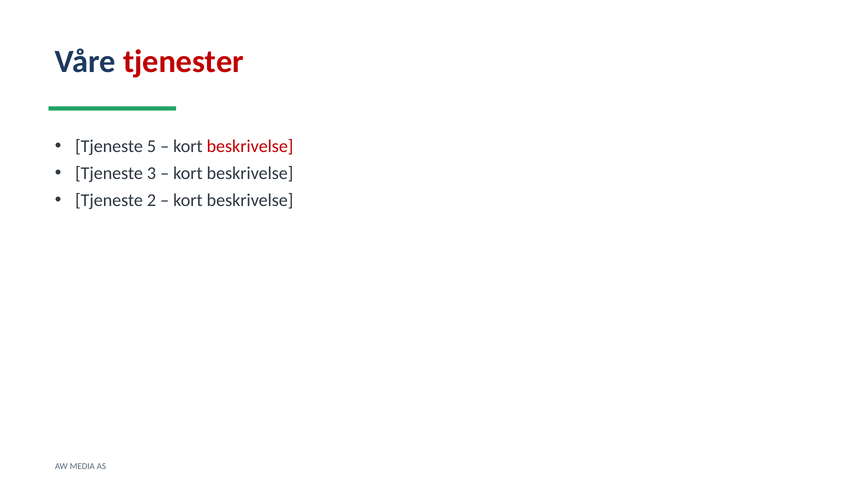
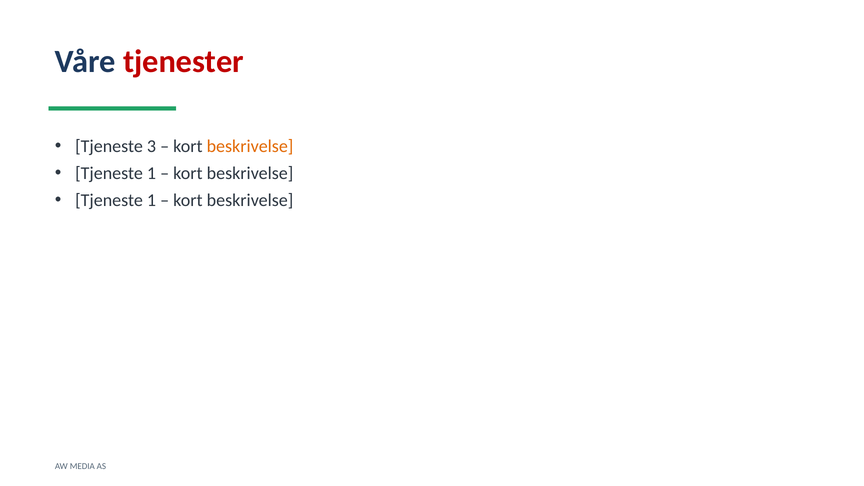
5: 5 -> 3
beskrivelse at (250, 146) colour: red -> orange
3 at (151, 173): 3 -> 1
2 at (151, 200): 2 -> 1
